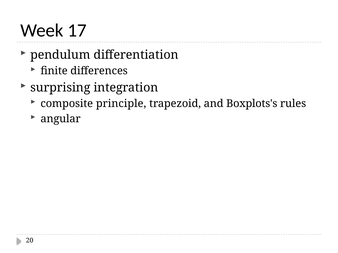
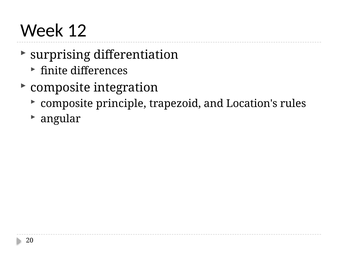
17: 17 -> 12
pendulum: pendulum -> surprising
surprising at (60, 88): surprising -> composite
Boxplots's: Boxplots's -> Location's
